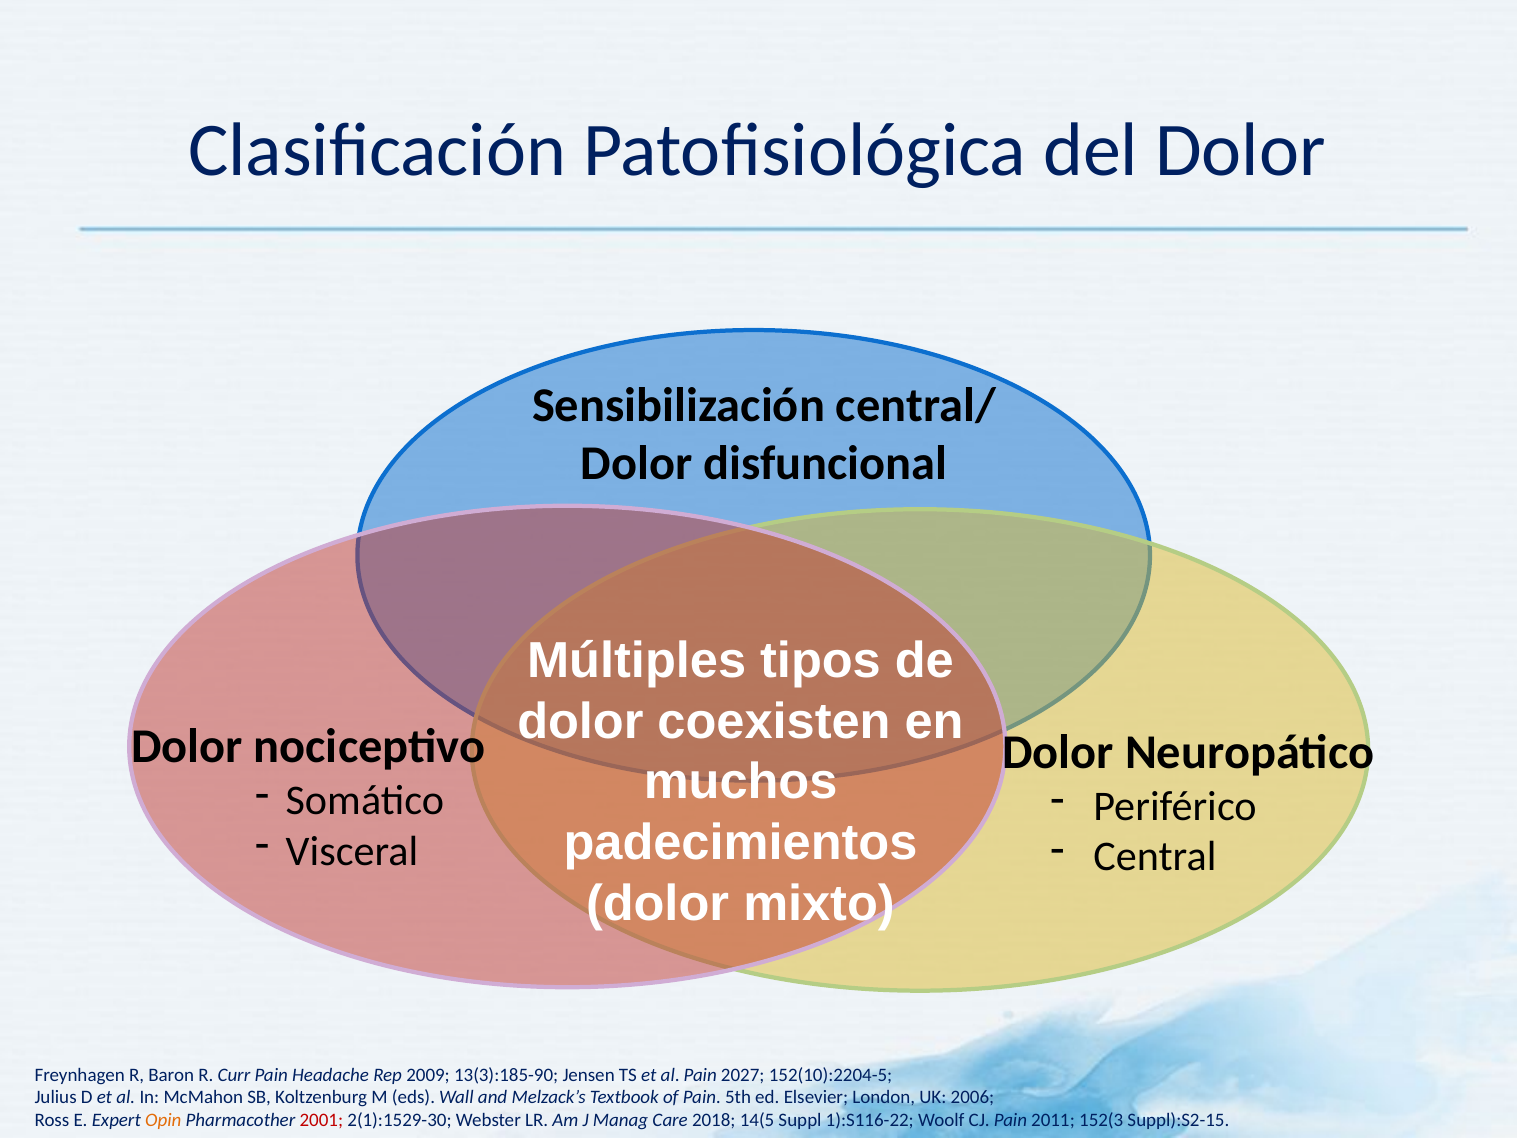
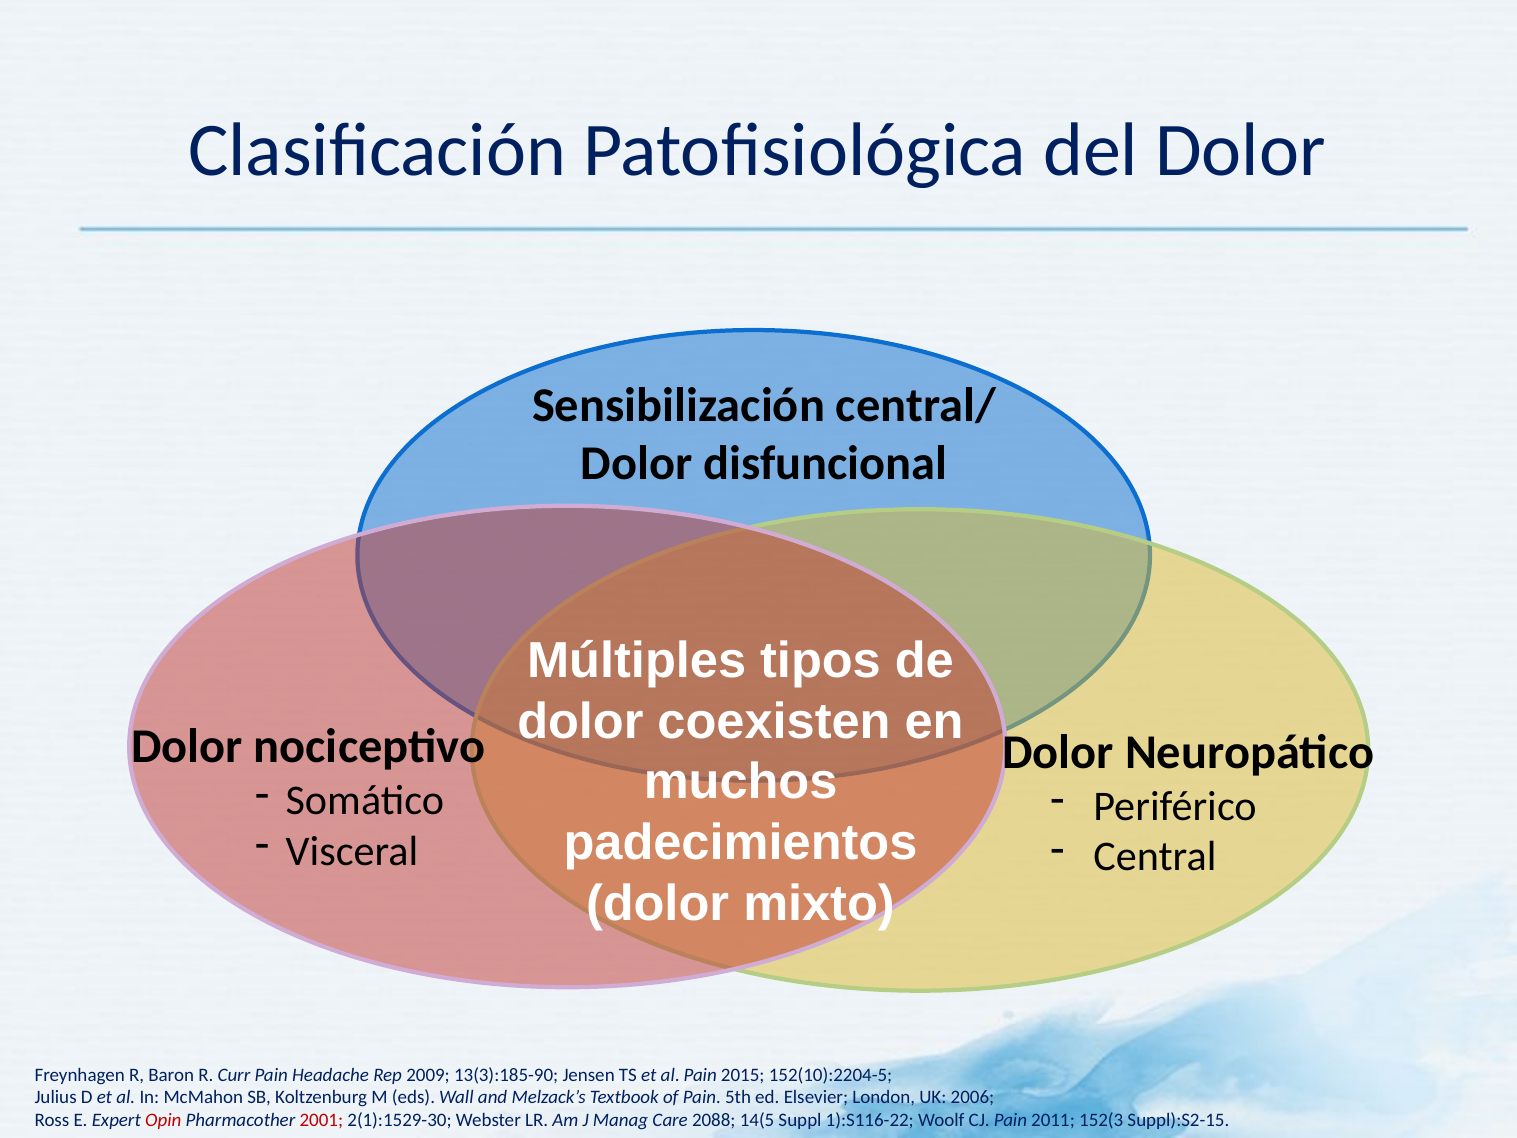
2027: 2027 -> 2015
Opin colour: orange -> red
2018: 2018 -> 2088
